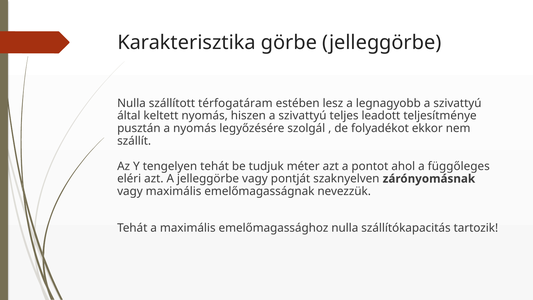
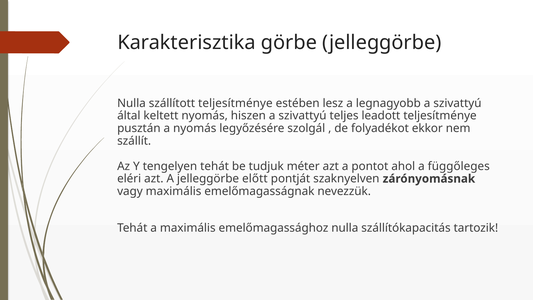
szállított térfogatáram: térfogatáram -> teljesítménye
jelleggörbe vagy: vagy -> előtt
